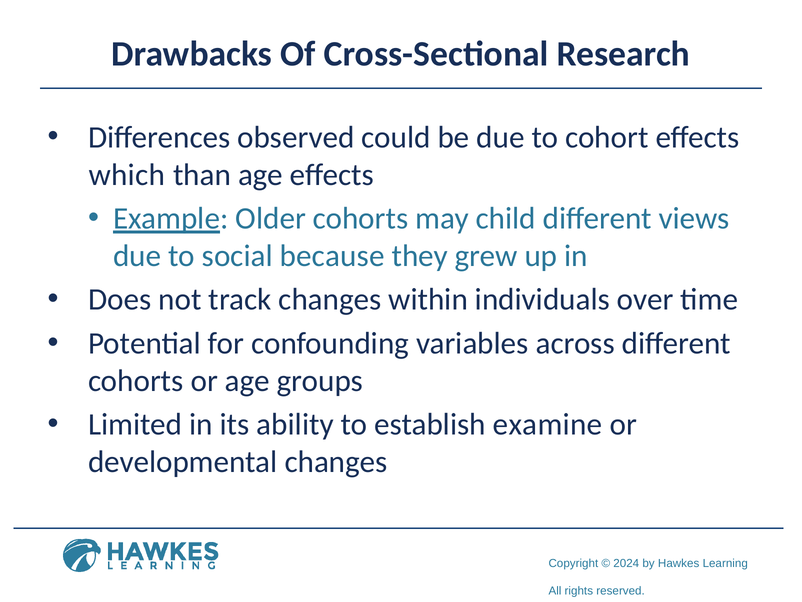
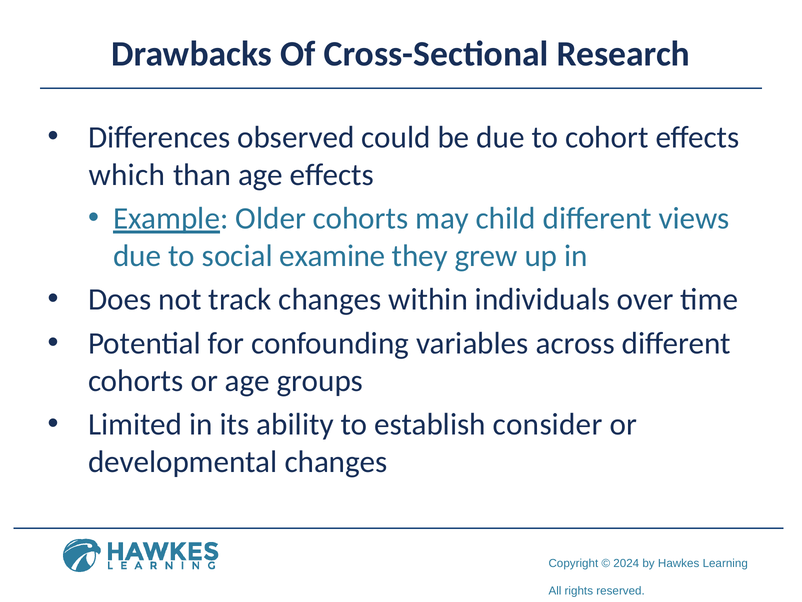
because: because -> examine
examine: examine -> consider
